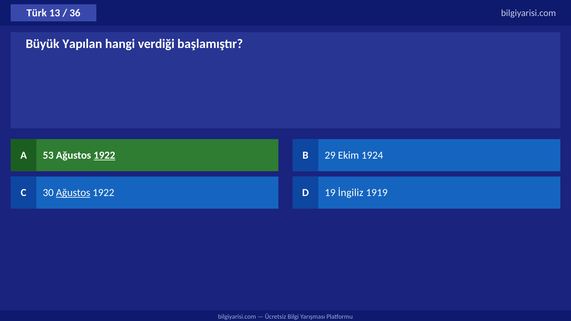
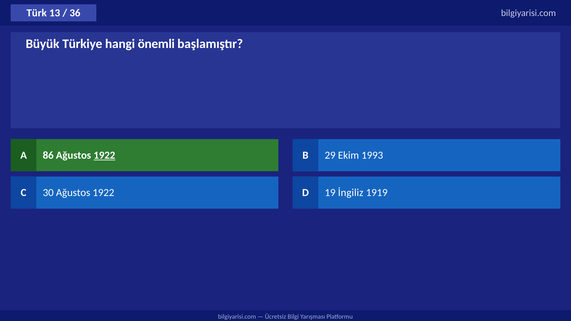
Yapılan: Yapılan -> Türkiye
verdiği: verdiği -> önemli
53: 53 -> 86
1924: 1924 -> 1993
Ağustos at (73, 193) underline: present -> none
